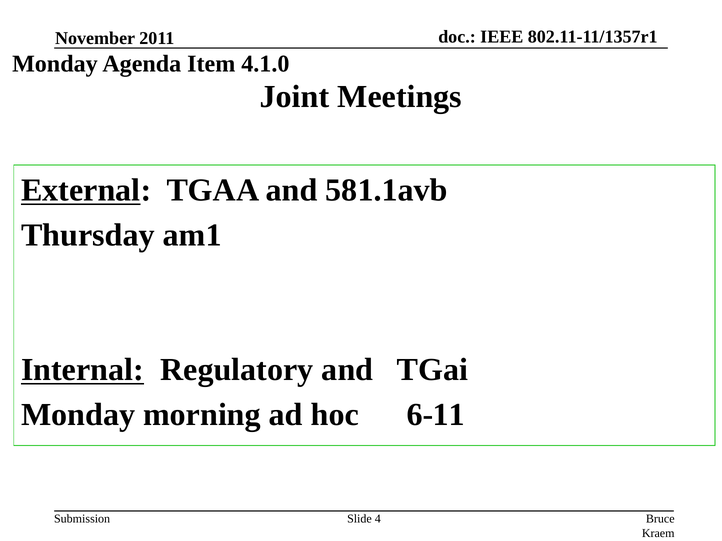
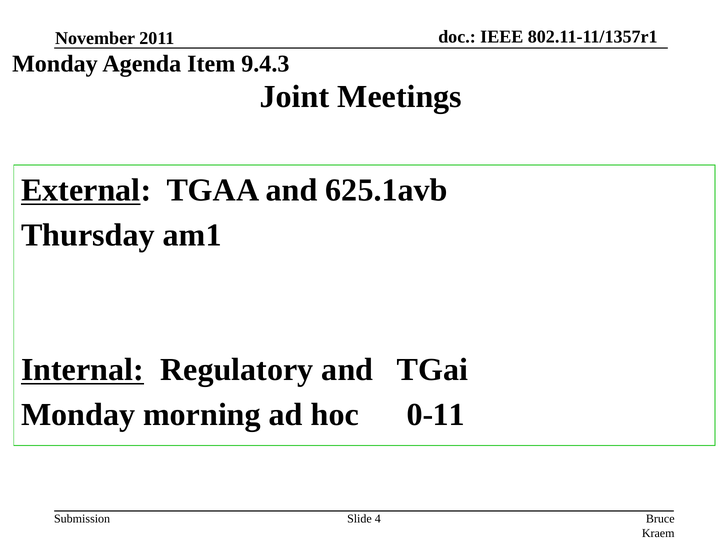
4.1.0: 4.1.0 -> 9.4.3
581.1avb: 581.1avb -> 625.1avb
6-11: 6-11 -> 0-11
